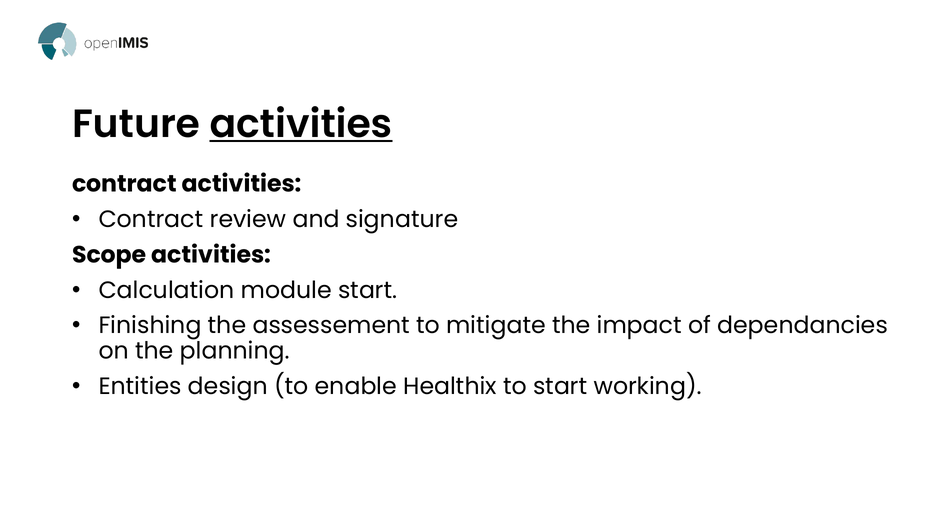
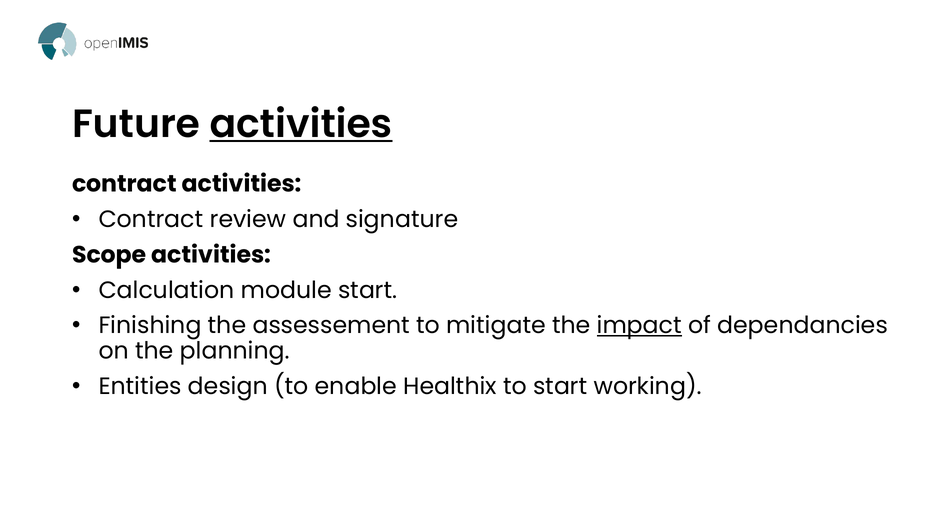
impact underline: none -> present
